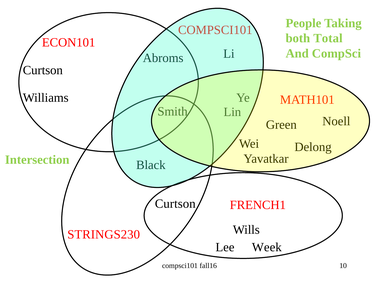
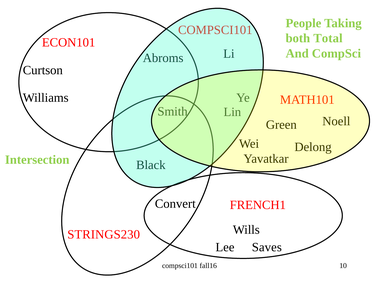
Curtson at (175, 204): Curtson -> Convert
Week: Week -> Saves
